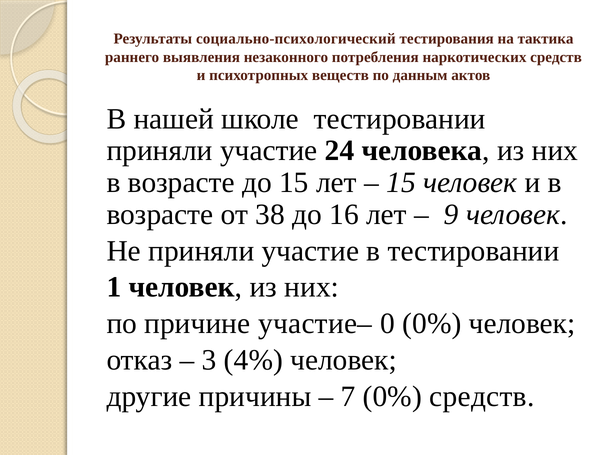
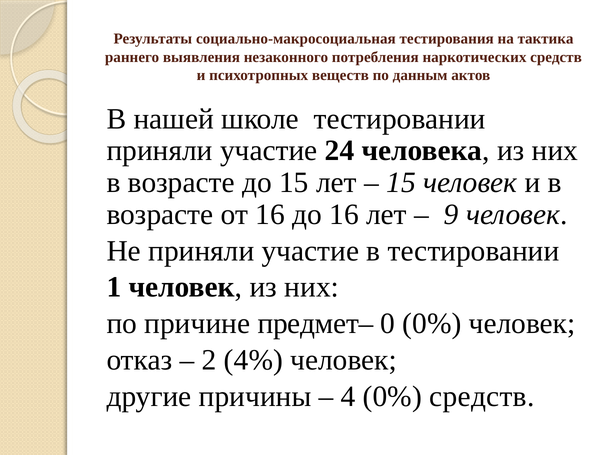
социально-психологический: социально-психологический -> социально-макросоциальная
от 38: 38 -> 16
участие–: участие– -> предмет–
3: 3 -> 2
7: 7 -> 4
